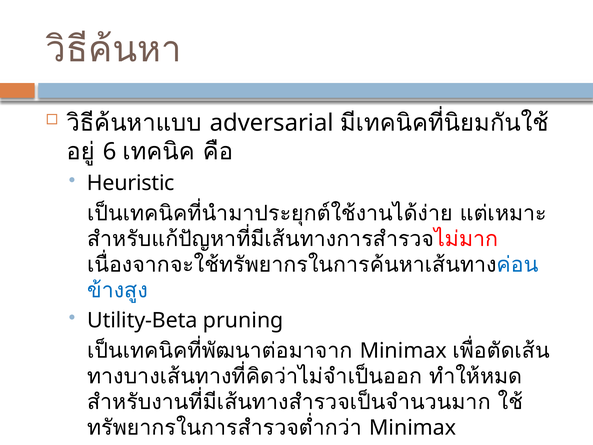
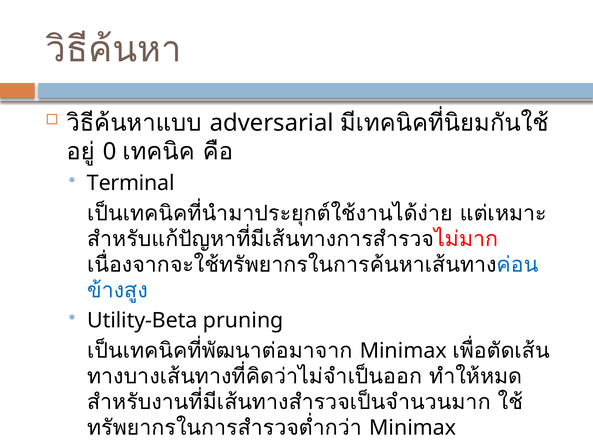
6: 6 -> 0
Heuristic: Heuristic -> Terminal
